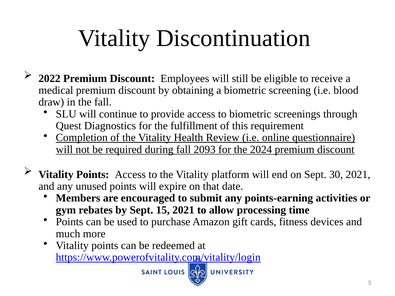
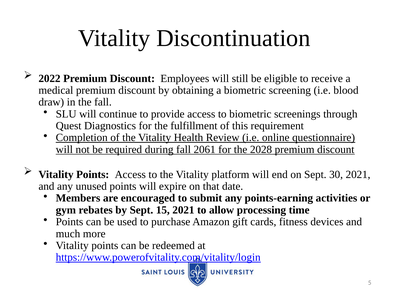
2093: 2093 -> 2061
2024: 2024 -> 2028
